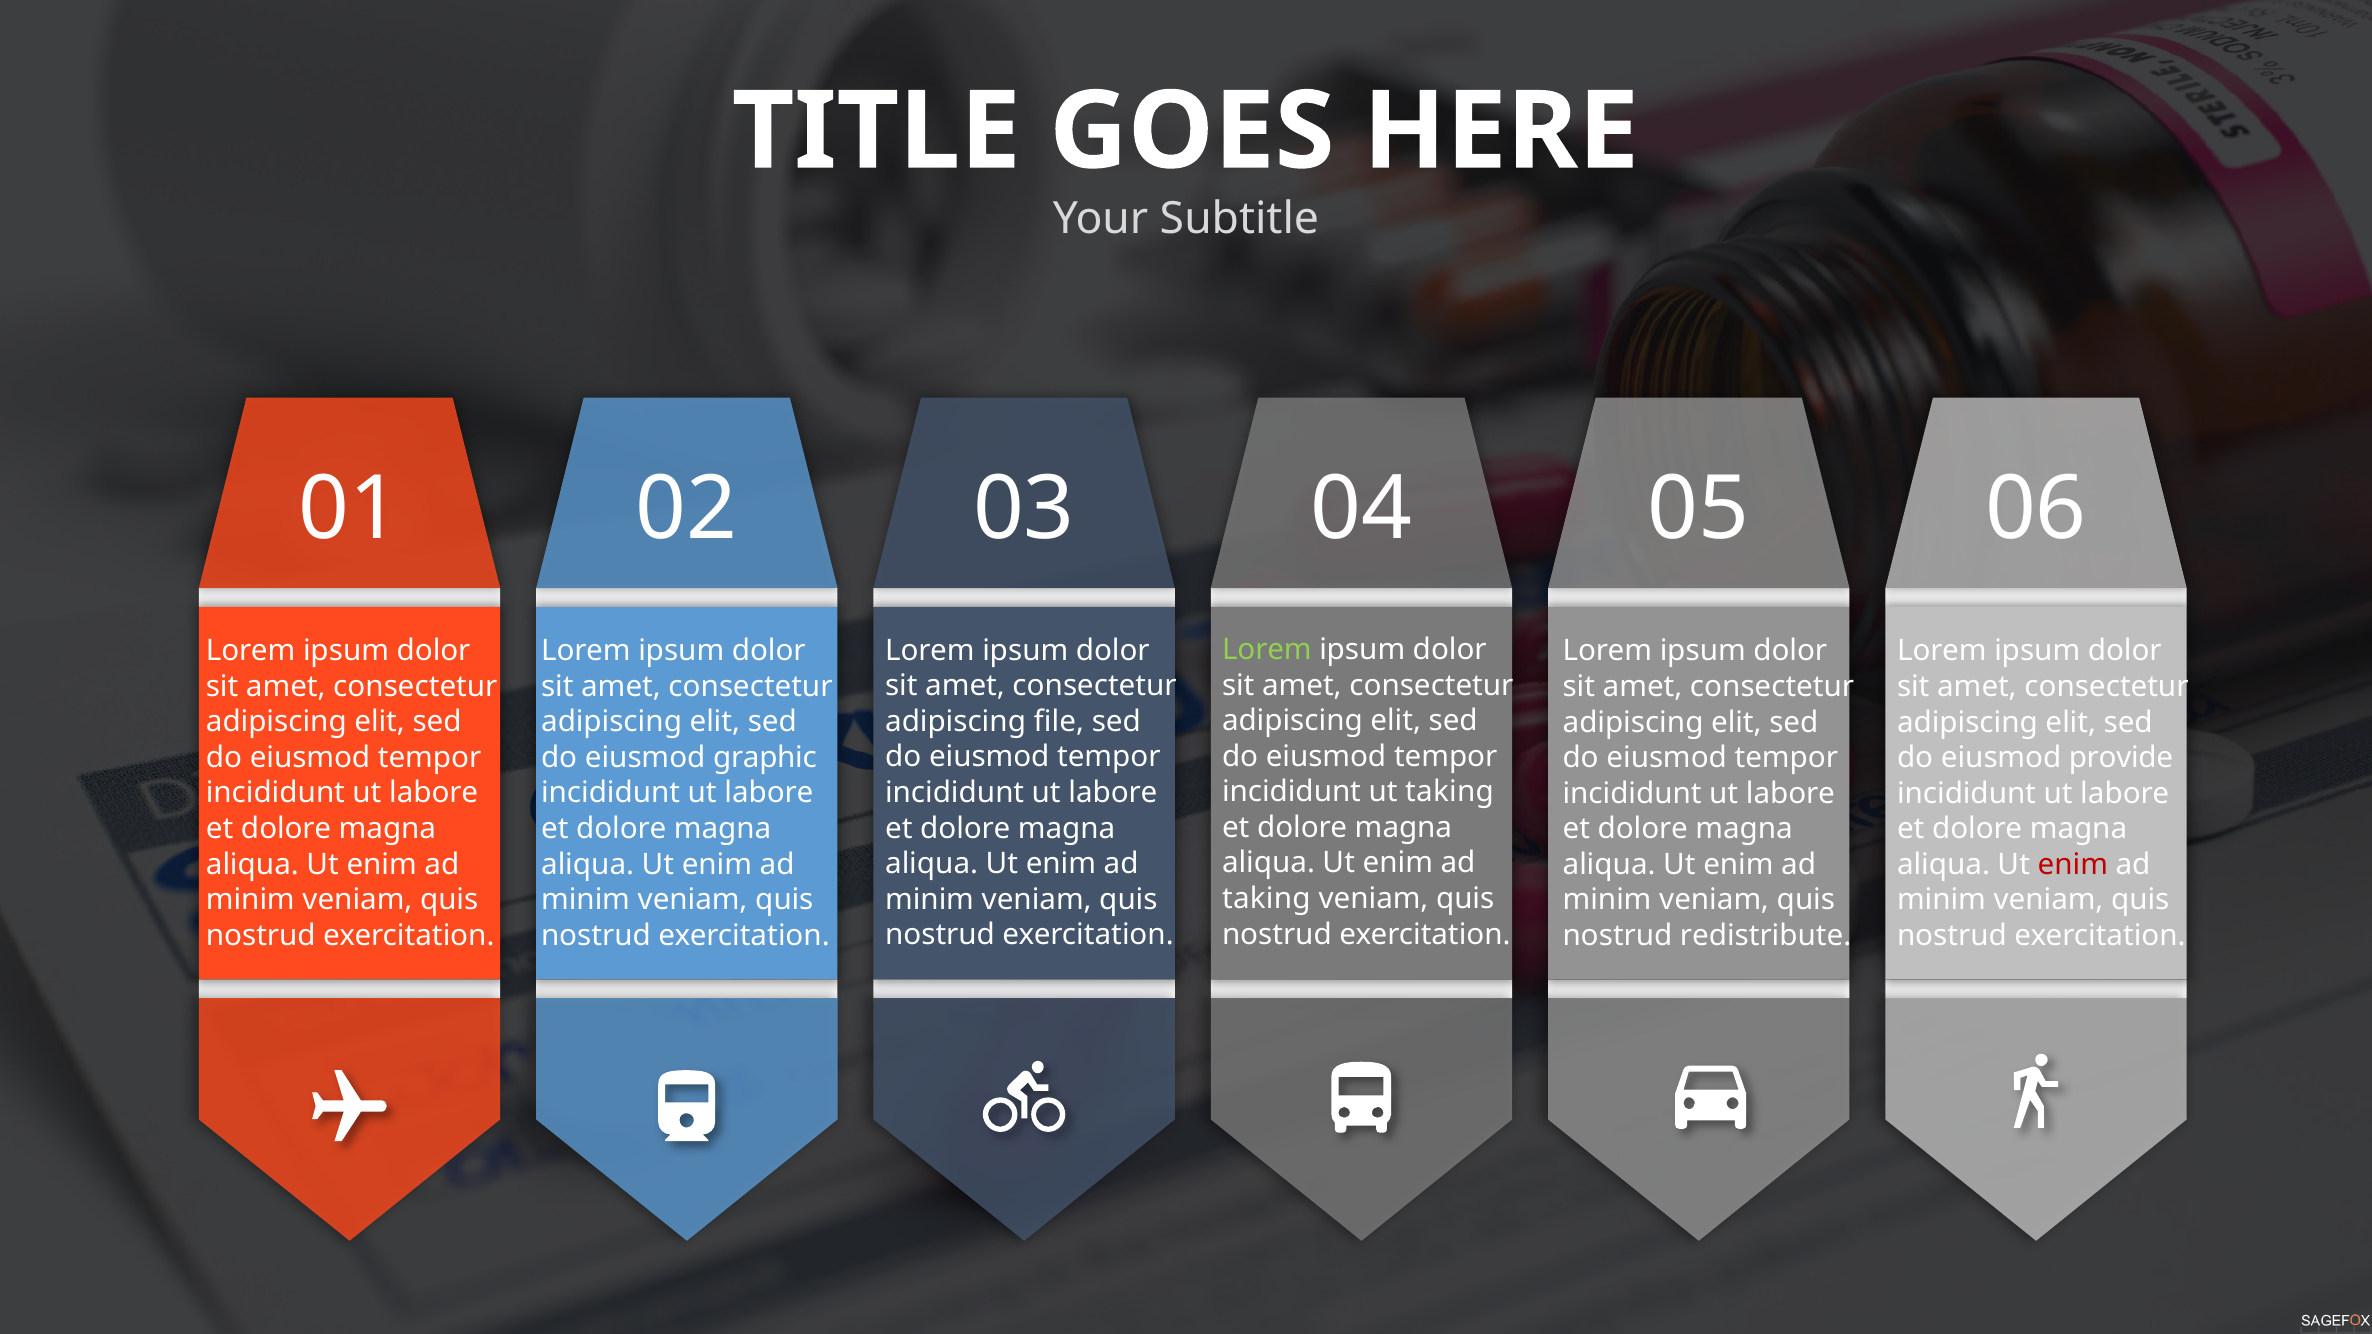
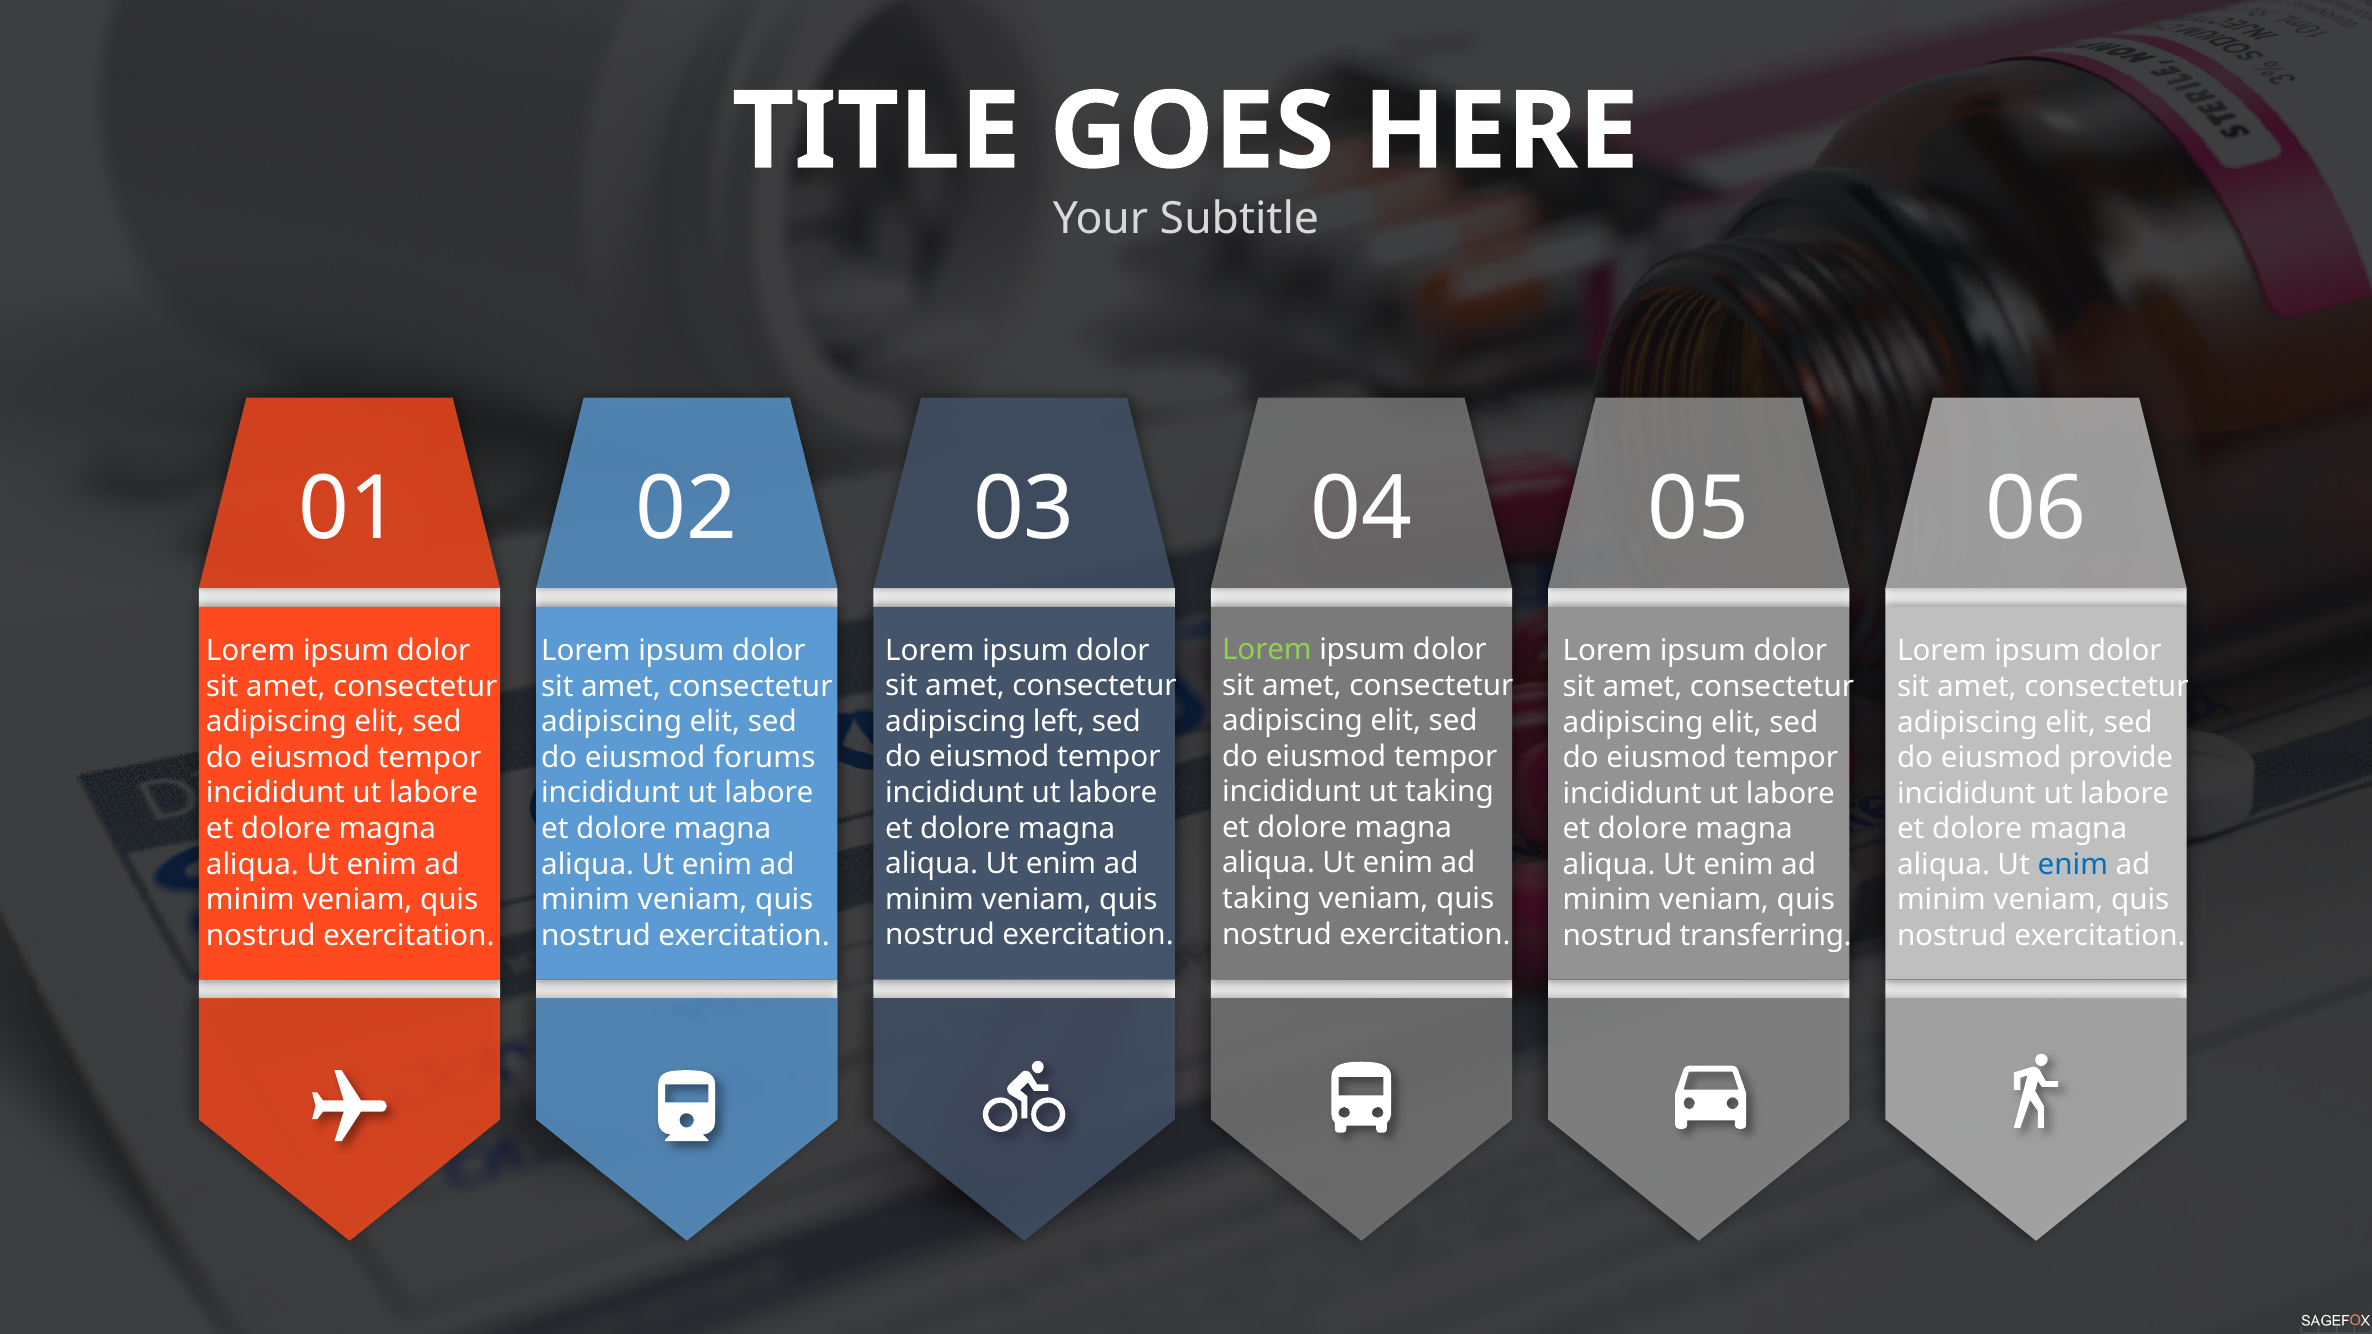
file: file -> left
graphic: graphic -> forums
enim at (2073, 865) colour: red -> blue
redistribute: redistribute -> transferring
